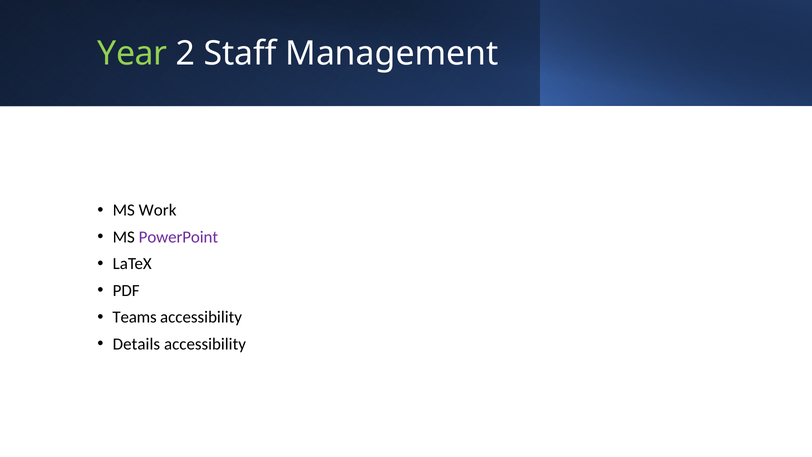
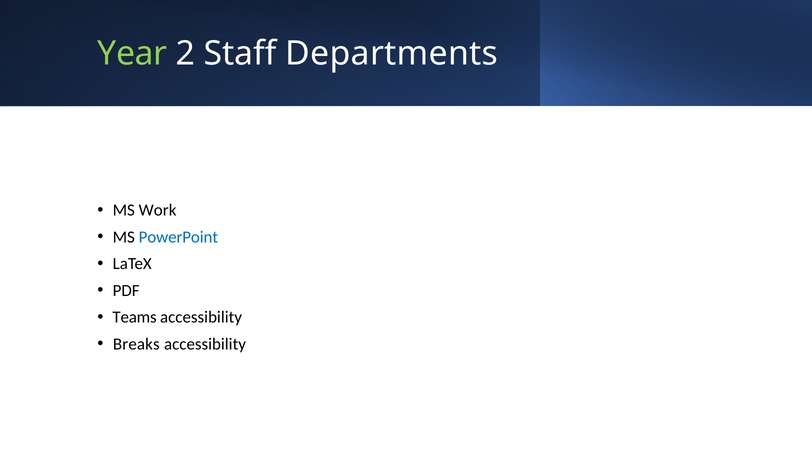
Management: Management -> Departments
PowerPoint colour: purple -> blue
Details: Details -> Breaks
